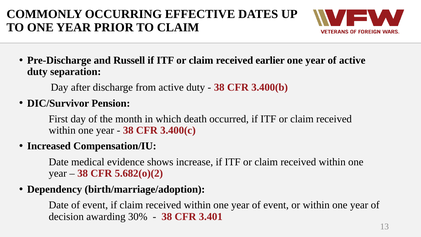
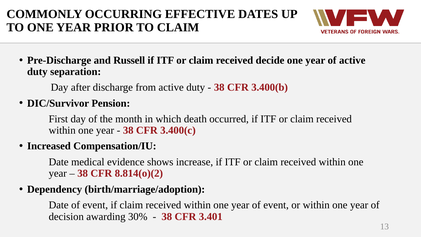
earlier: earlier -> decide
5.682(o)(2: 5.682(o)(2 -> 8.814(o)(2
